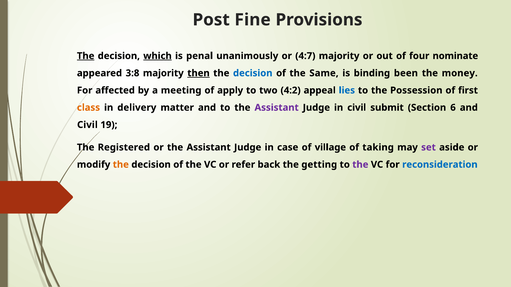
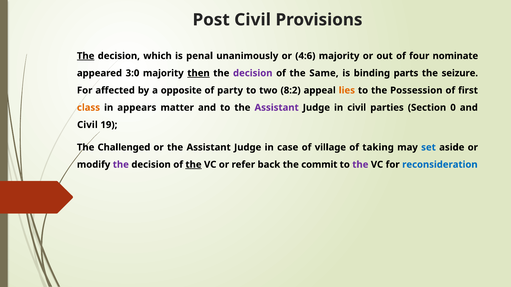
Post Fine: Fine -> Civil
which underline: present -> none
4:7: 4:7 -> 4:6
3:8: 3:8 -> 3:0
decision at (253, 73) colour: blue -> purple
been: been -> parts
money: money -> seizure
meeting: meeting -> opposite
apply: apply -> party
4:2: 4:2 -> 8:2
lies colour: blue -> orange
delivery: delivery -> appears
submit: submit -> parties
6: 6 -> 0
Registered: Registered -> Challenged
set colour: purple -> blue
the at (121, 165) colour: orange -> purple
the at (194, 165) underline: none -> present
getting: getting -> commit
